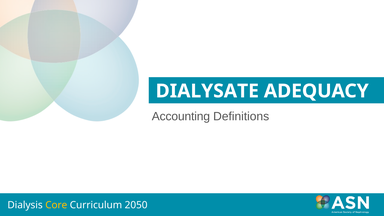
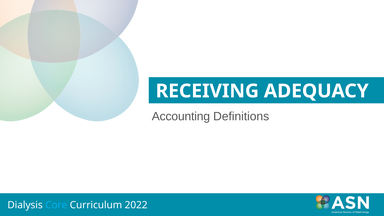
DIALYSATE: DIALYSATE -> RECEIVING
Core colour: yellow -> light blue
2050: 2050 -> 2022
